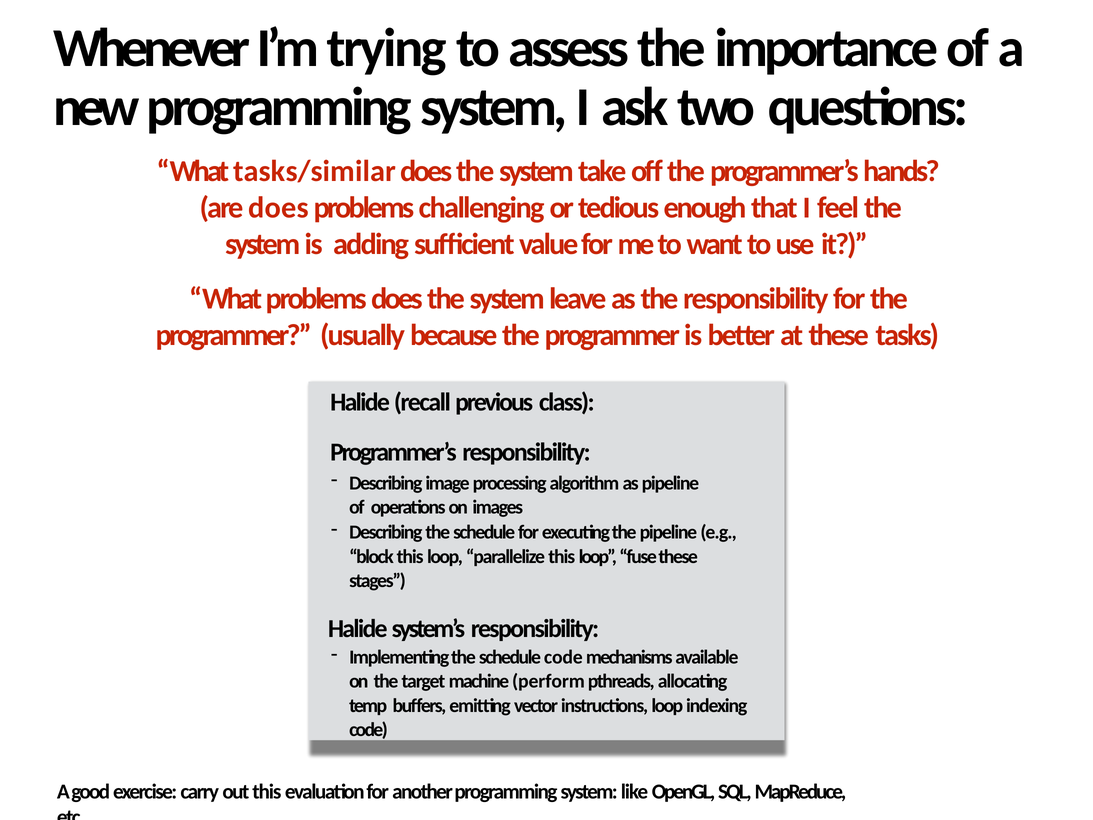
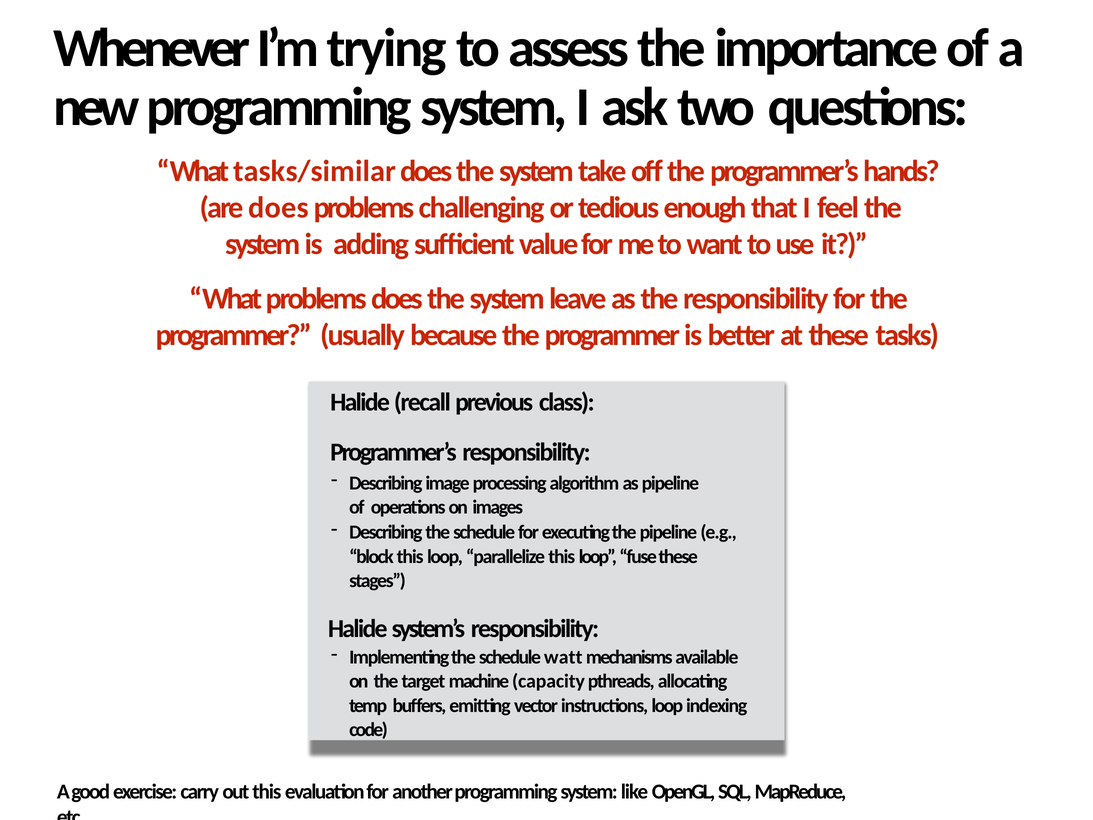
schedule code: code -> watt
perform: perform -> capacity
